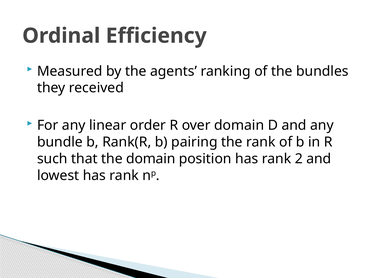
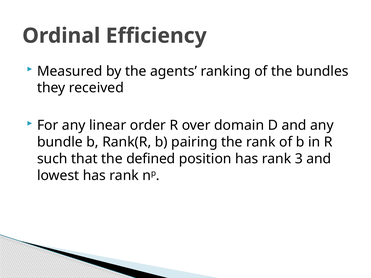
the domain: domain -> defined
2: 2 -> 3
